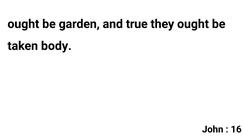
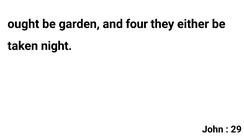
true: true -> four
they ought: ought -> either
body: body -> night
16: 16 -> 29
